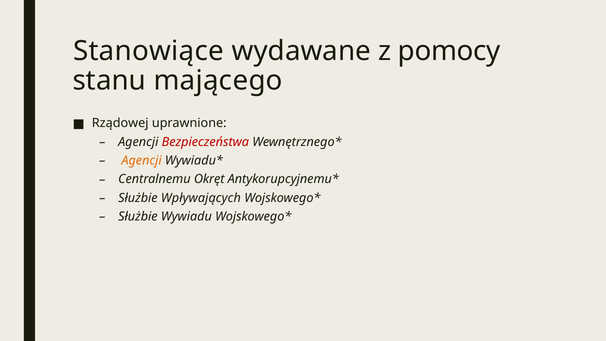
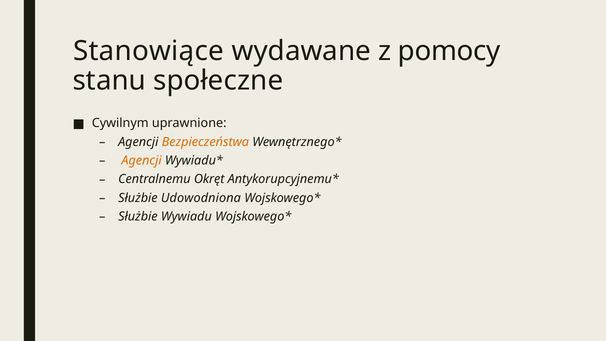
mającego: mającego -> społeczne
Rządowej: Rządowej -> Cywilnym
Bezpieczeństwa colour: red -> orange
Wpływających: Wpływających -> Udowodniona
